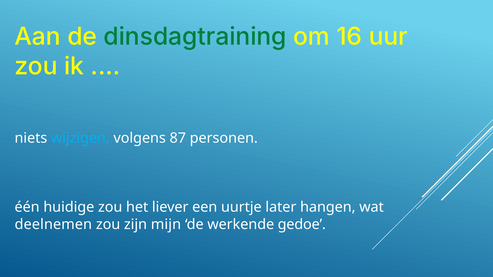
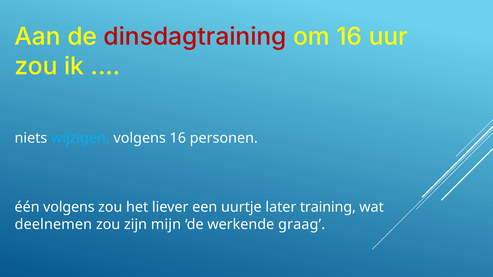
dinsdagtraining colour: green -> red
volgens 87: 87 -> 16
één huidige: huidige -> volgens
hangen: hangen -> training
gedoe: gedoe -> graag
